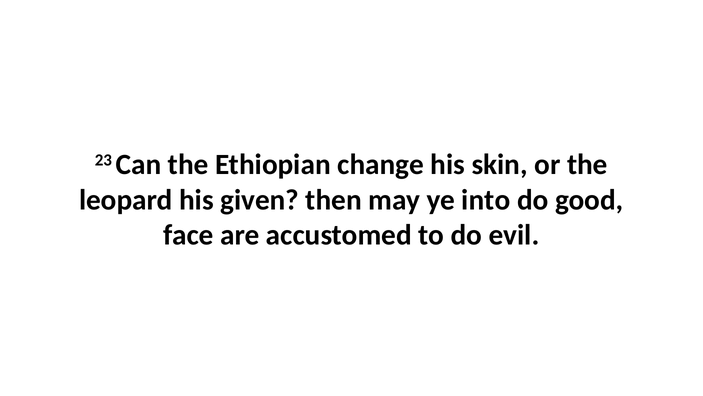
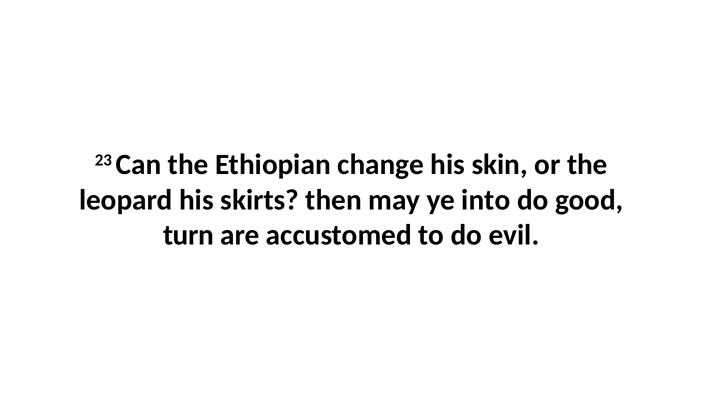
given: given -> skirts
face: face -> turn
